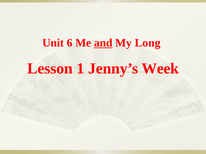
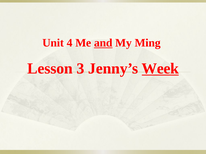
6: 6 -> 4
Long: Long -> Ming
1: 1 -> 3
Week underline: none -> present
